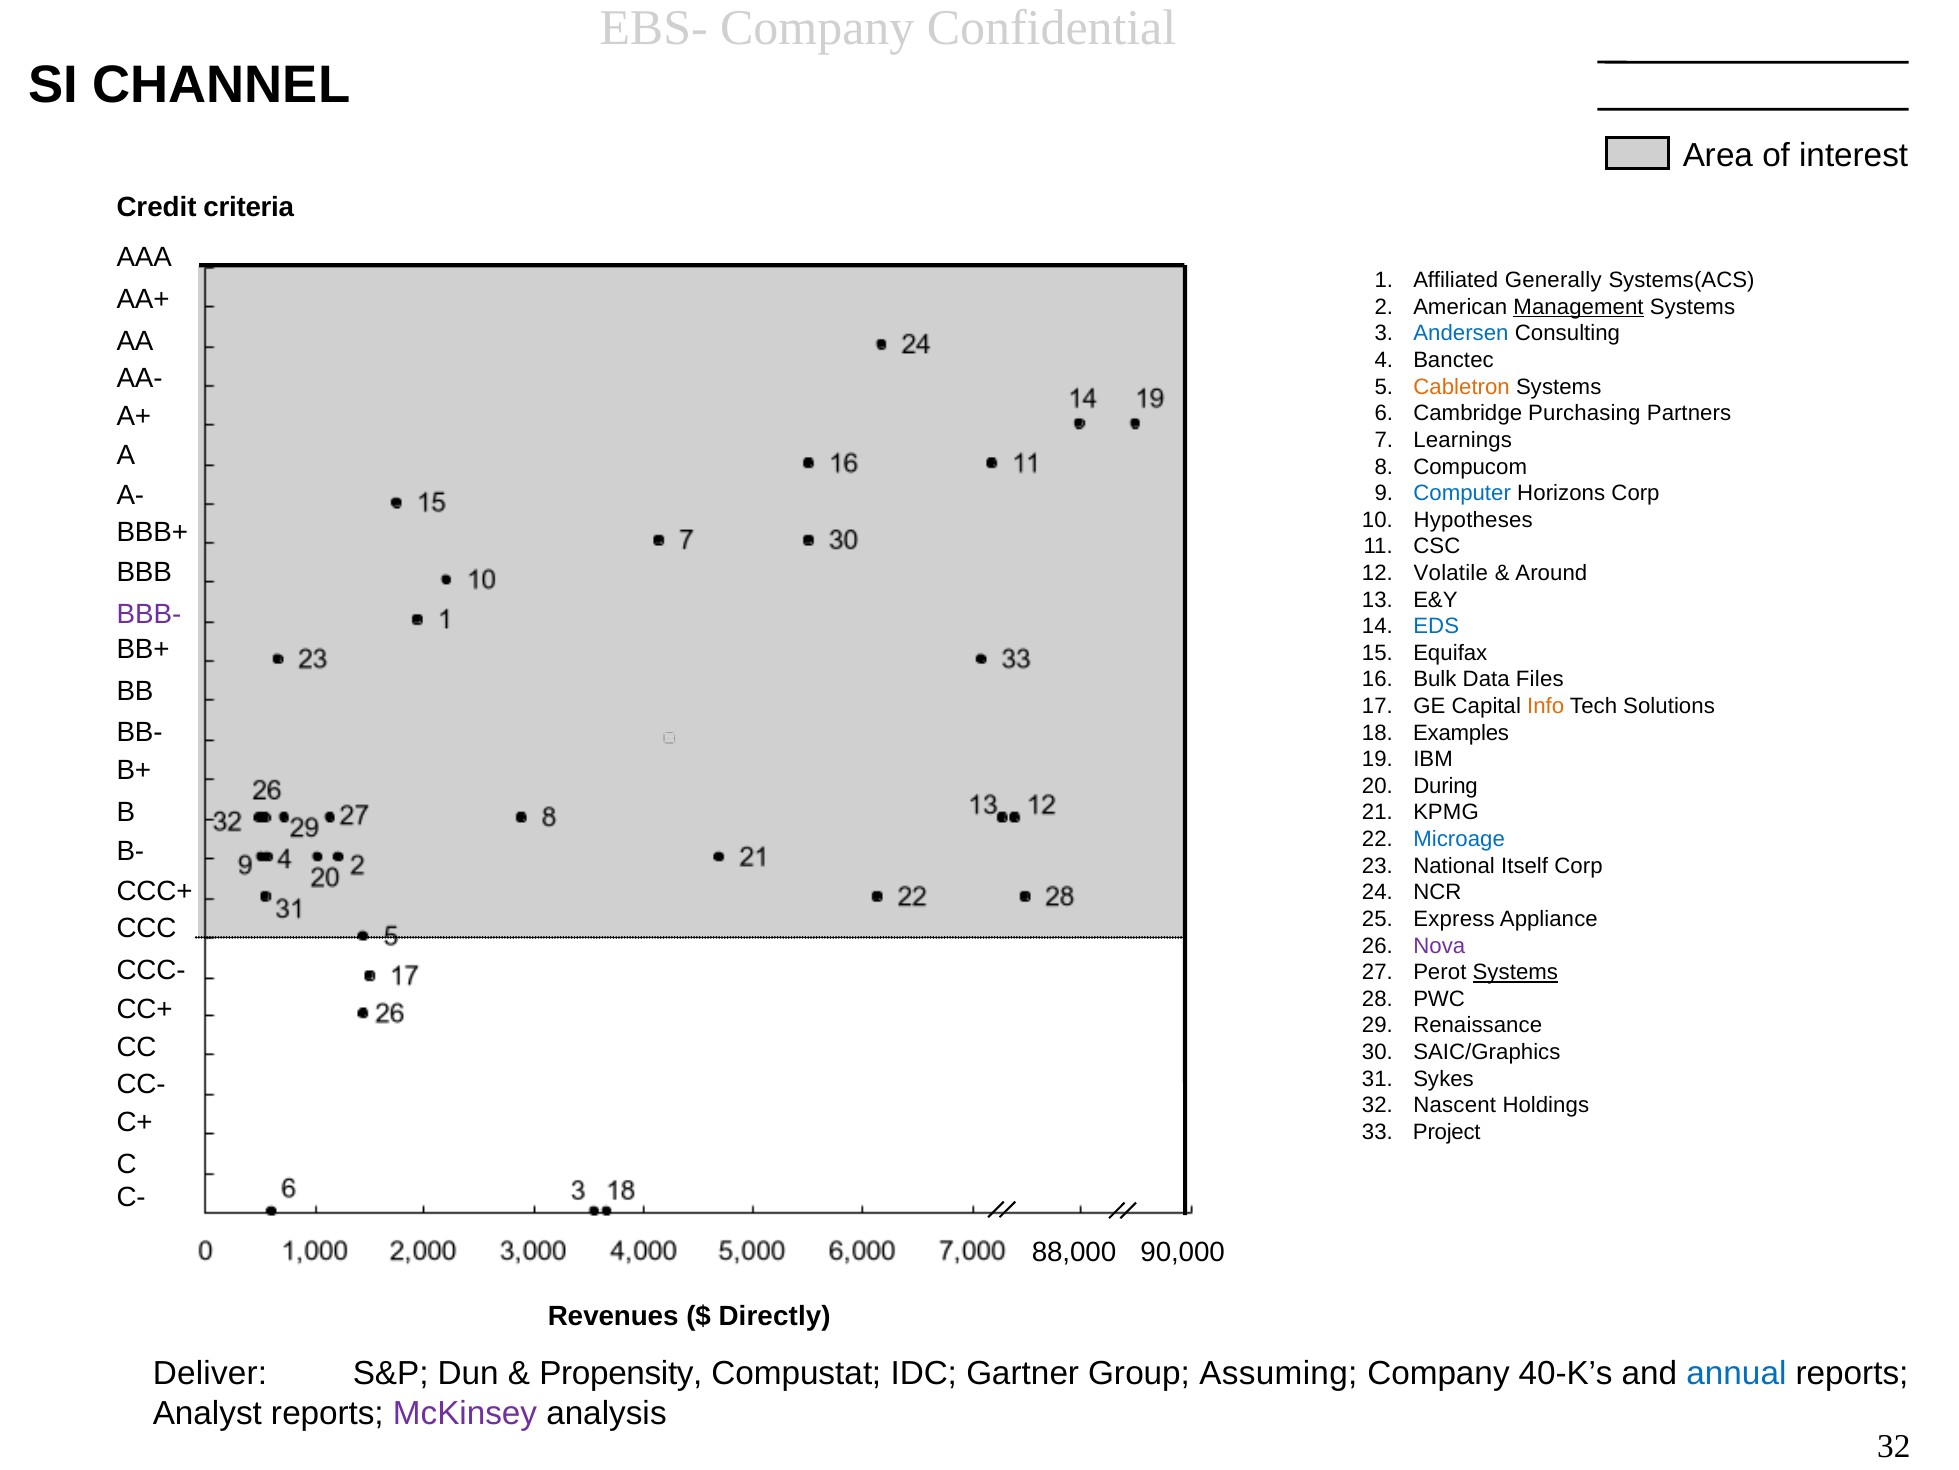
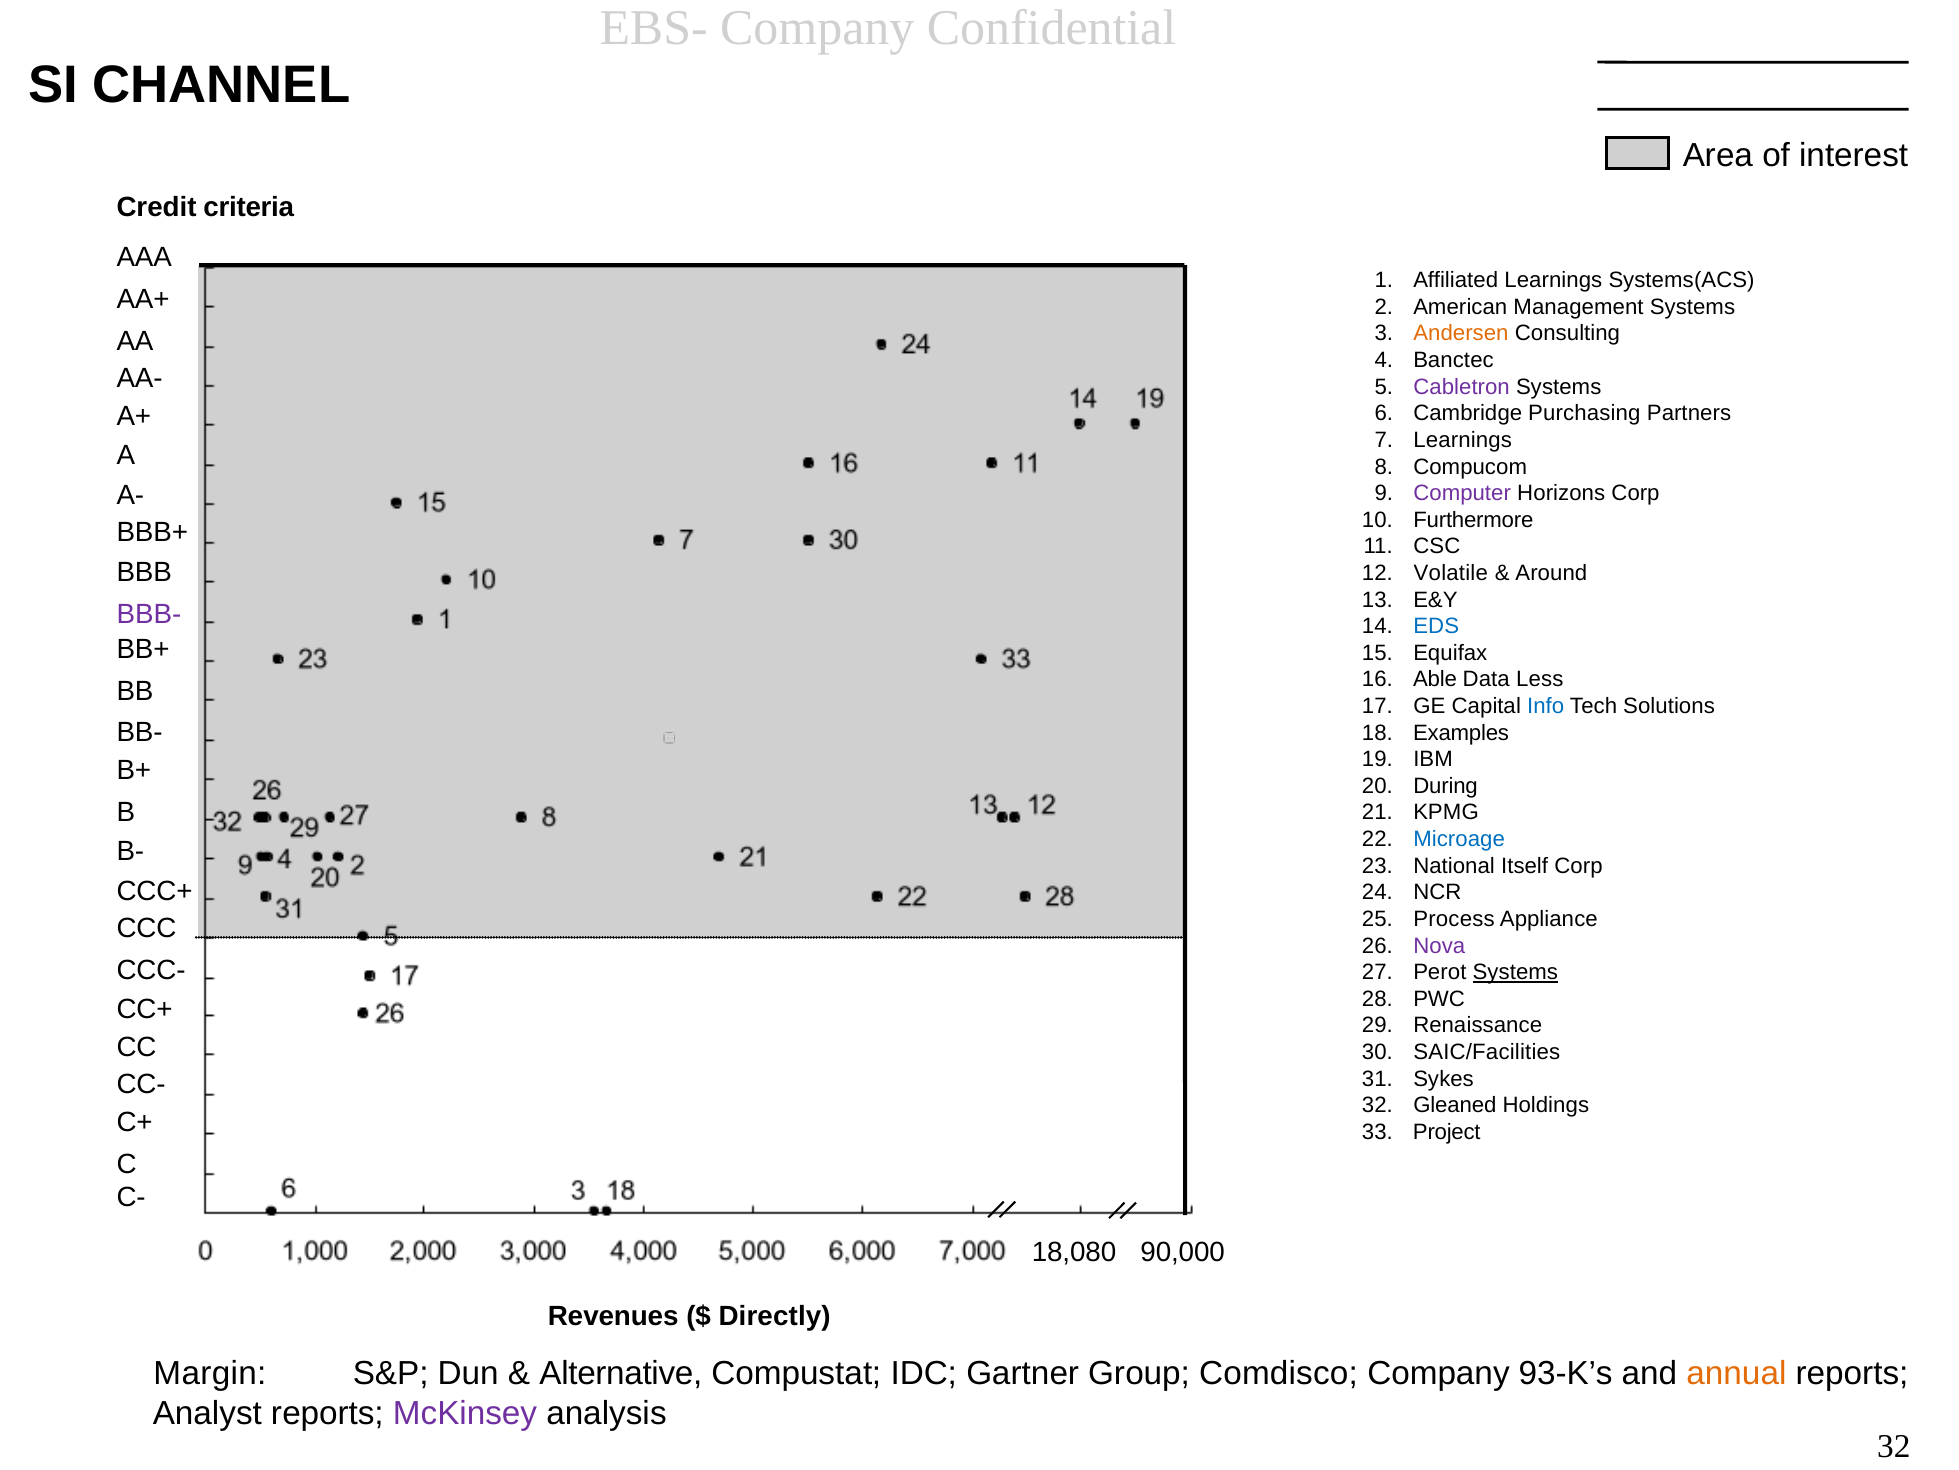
Affiliated Generally: Generally -> Learnings
Management underline: present -> none
Andersen colour: blue -> orange
Cabletron colour: orange -> purple
Computer colour: blue -> purple
Hypotheses: Hypotheses -> Furthermore
Bulk: Bulk -> Able
Files: Files -> Less
Info colour: orange -> blue
Express: Express -> Process
SAIC/Graphics: SAIC/Graphics -> SAIC/Facilities
Nascent: Nascent -> Gleaned
88,000: 88,000 -> 18,080
Deliver: Deliver -> Margin
Propensity: Propensity -> Alternative
Assuming: Assuming -> Comdisco
40-K’s: 40-K’s -> 93-K’s
annual colour: blue -> orange
